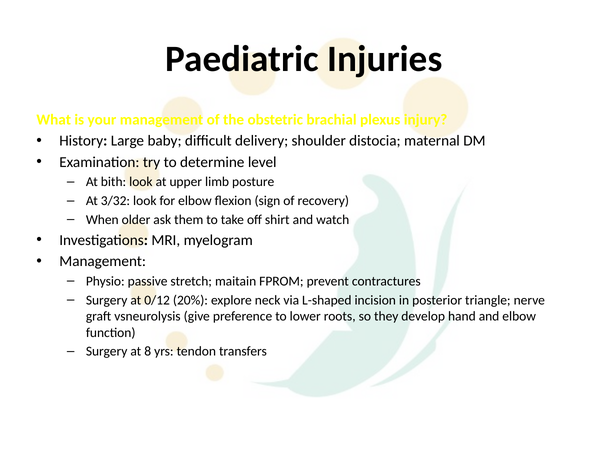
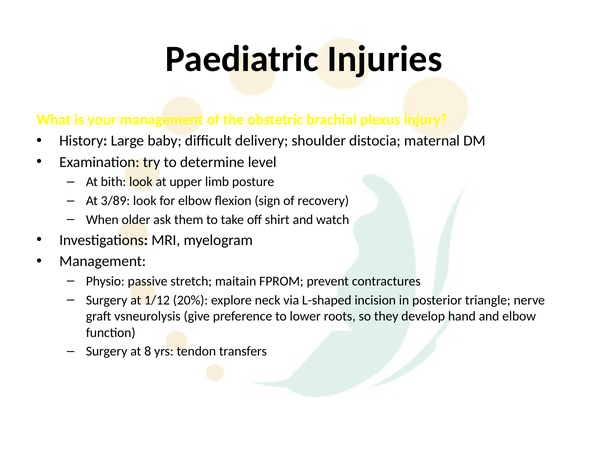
3/32: 3/32 -> 3/89
0/12: 0/12 -> 1/12
